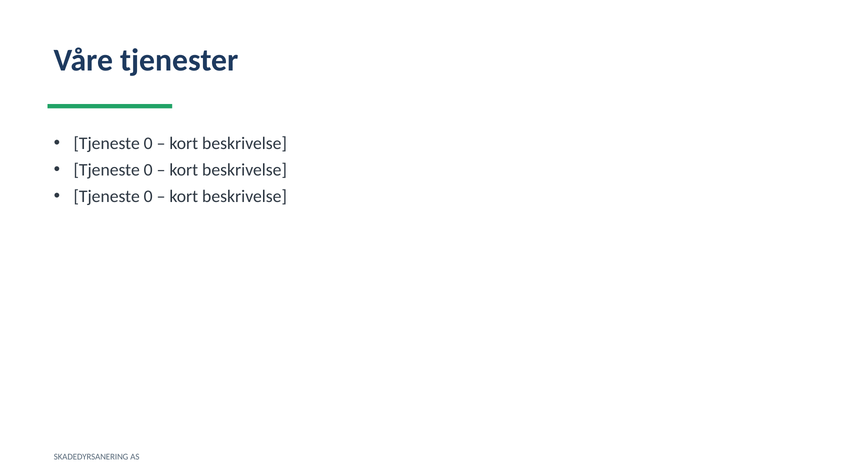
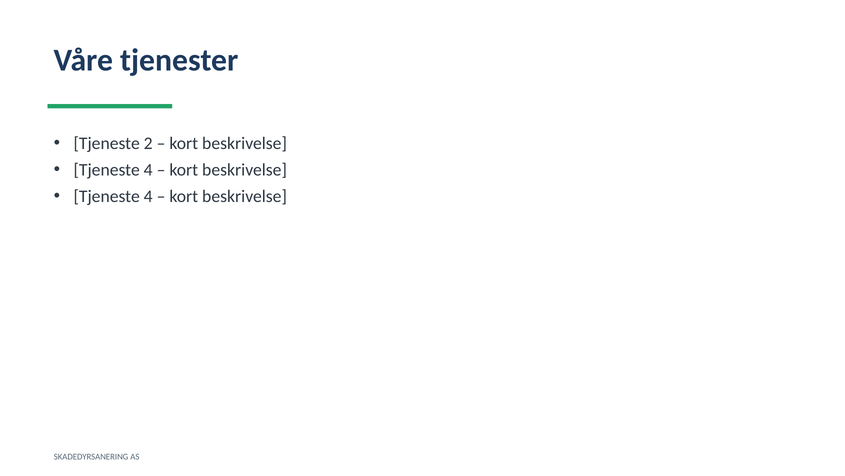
0 at (148, 143): 0 -> 2
0 at (148, 170): 0 -> 4
0 at (148, 196): 0 -> 4
